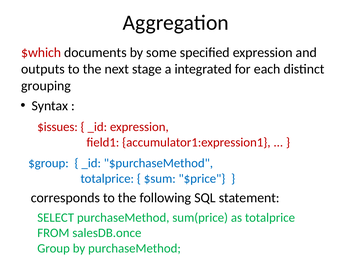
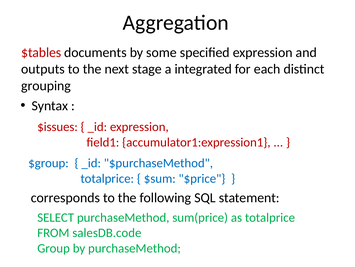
$which: $which -> $tables
salesDB.once: salesDB.once -> salesDB.code
